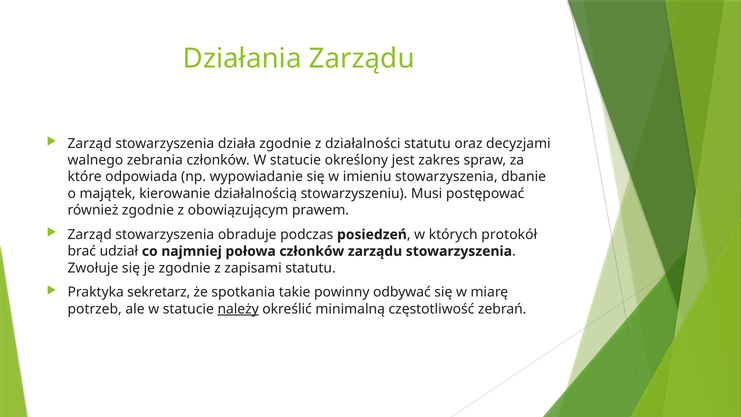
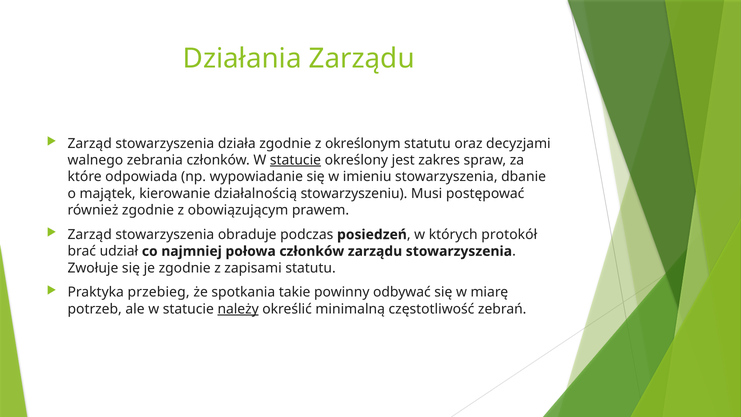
działalności: działalności -> określonym
statucie at (296, 160) underline: none -> present
sekretarz: sekretarz -> przebieg
